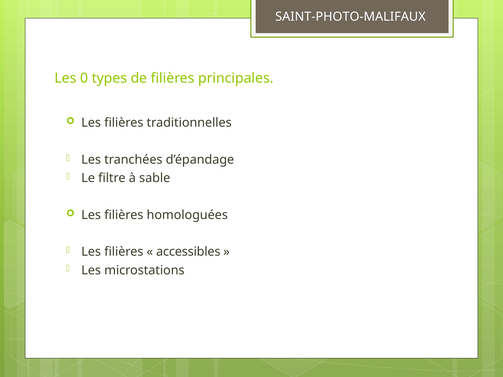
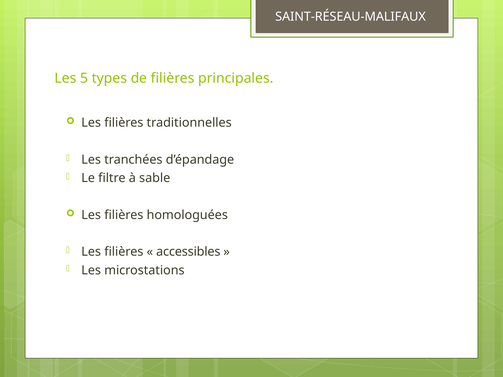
SAINT-PHOTO-MALIFAUX: SAINT-PHOTO-MALIFAUX -> SAINT-RÉSEAU-MALIFAUX
0: 0 -> 5
